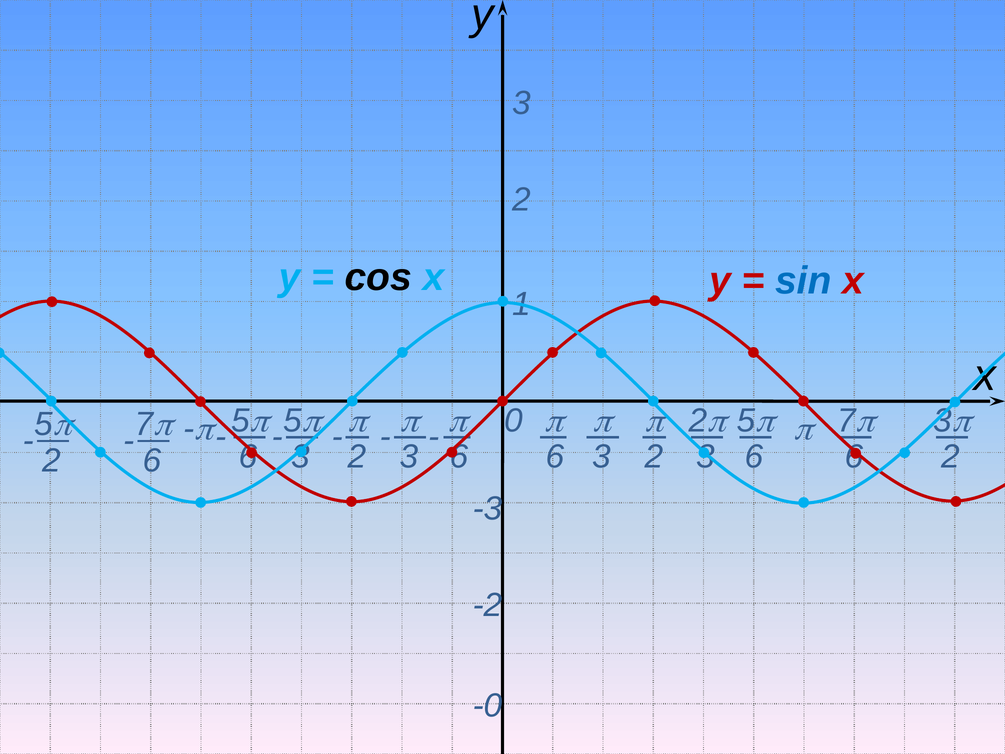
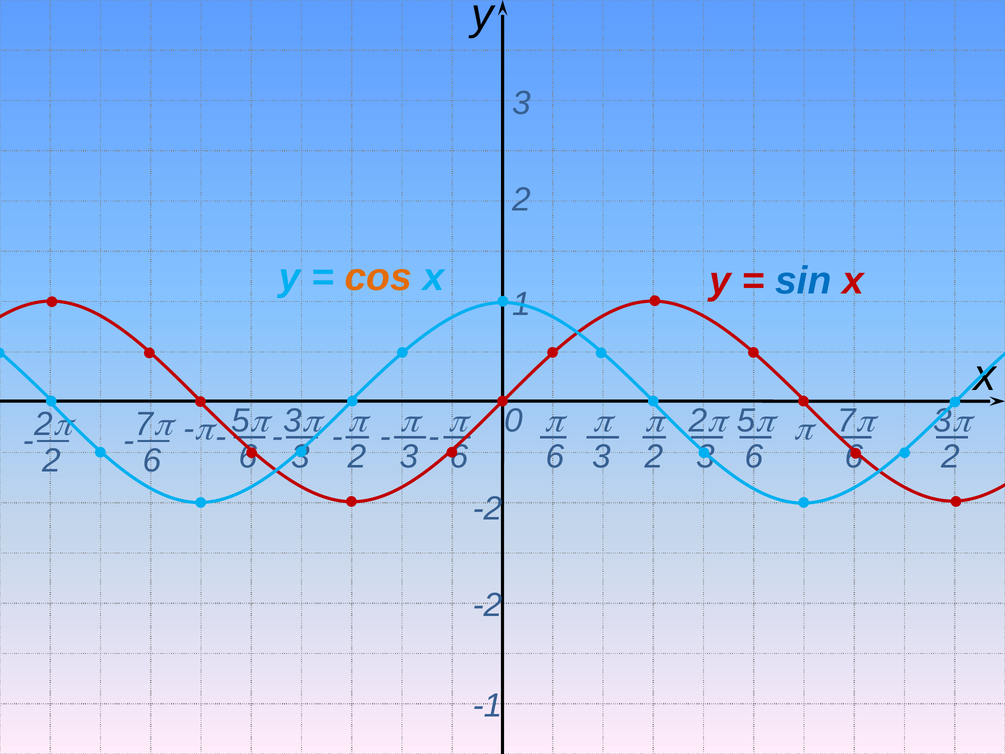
соs colour: black -> orange
5 at (293, 420): 5 -> 3
5 at (44, 424): 5 -> 2
-3 at (488, 509): -3 -> -2
-0: -0 -> -1
